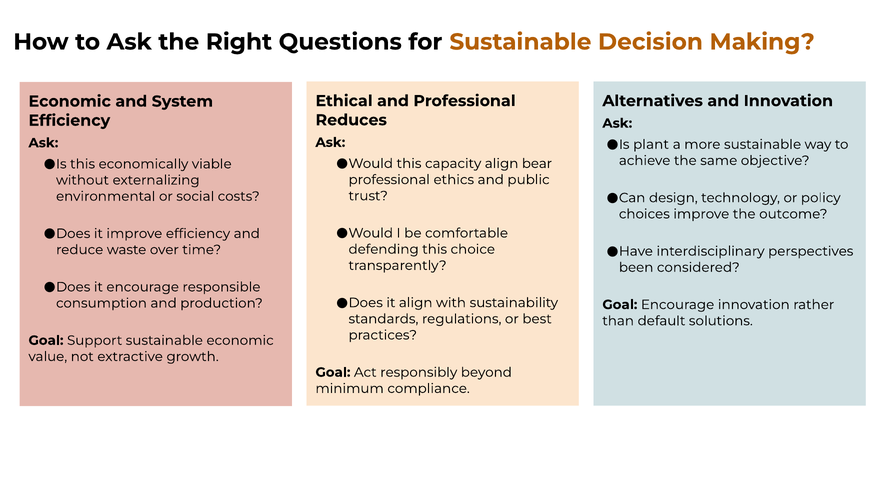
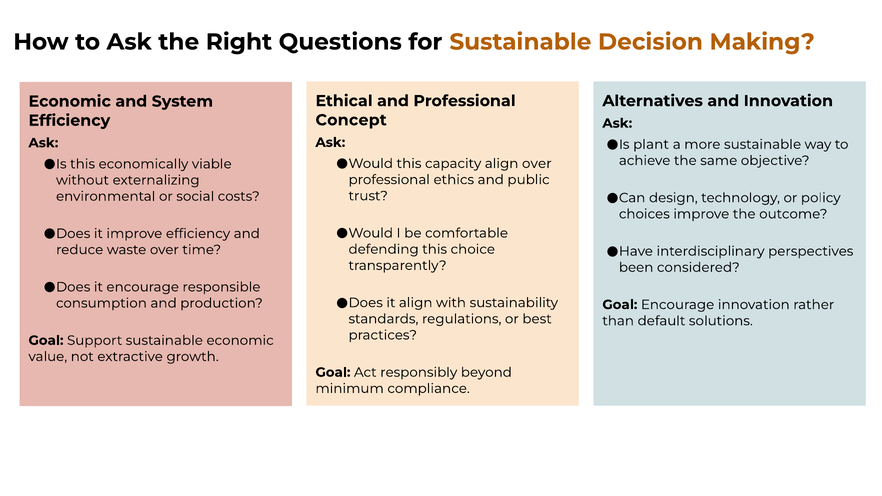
Reduces: Reduces -> Concept
align bear: bear -> over
